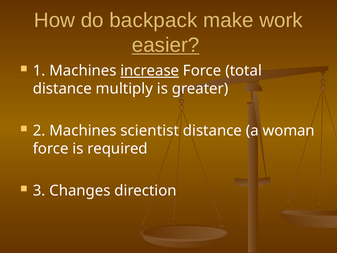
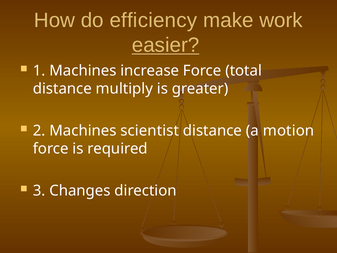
backpack: backpack -> efficiency
increase underline: present -> none
woman: woman -> motion
